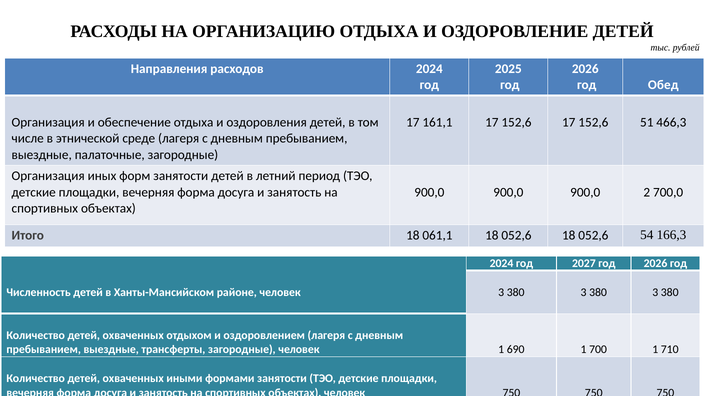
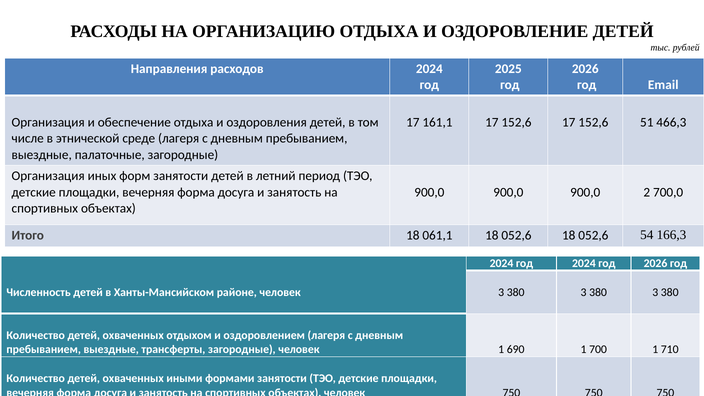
Обед: Обед -> Еmail
год 2027: 2027 -> 2024
